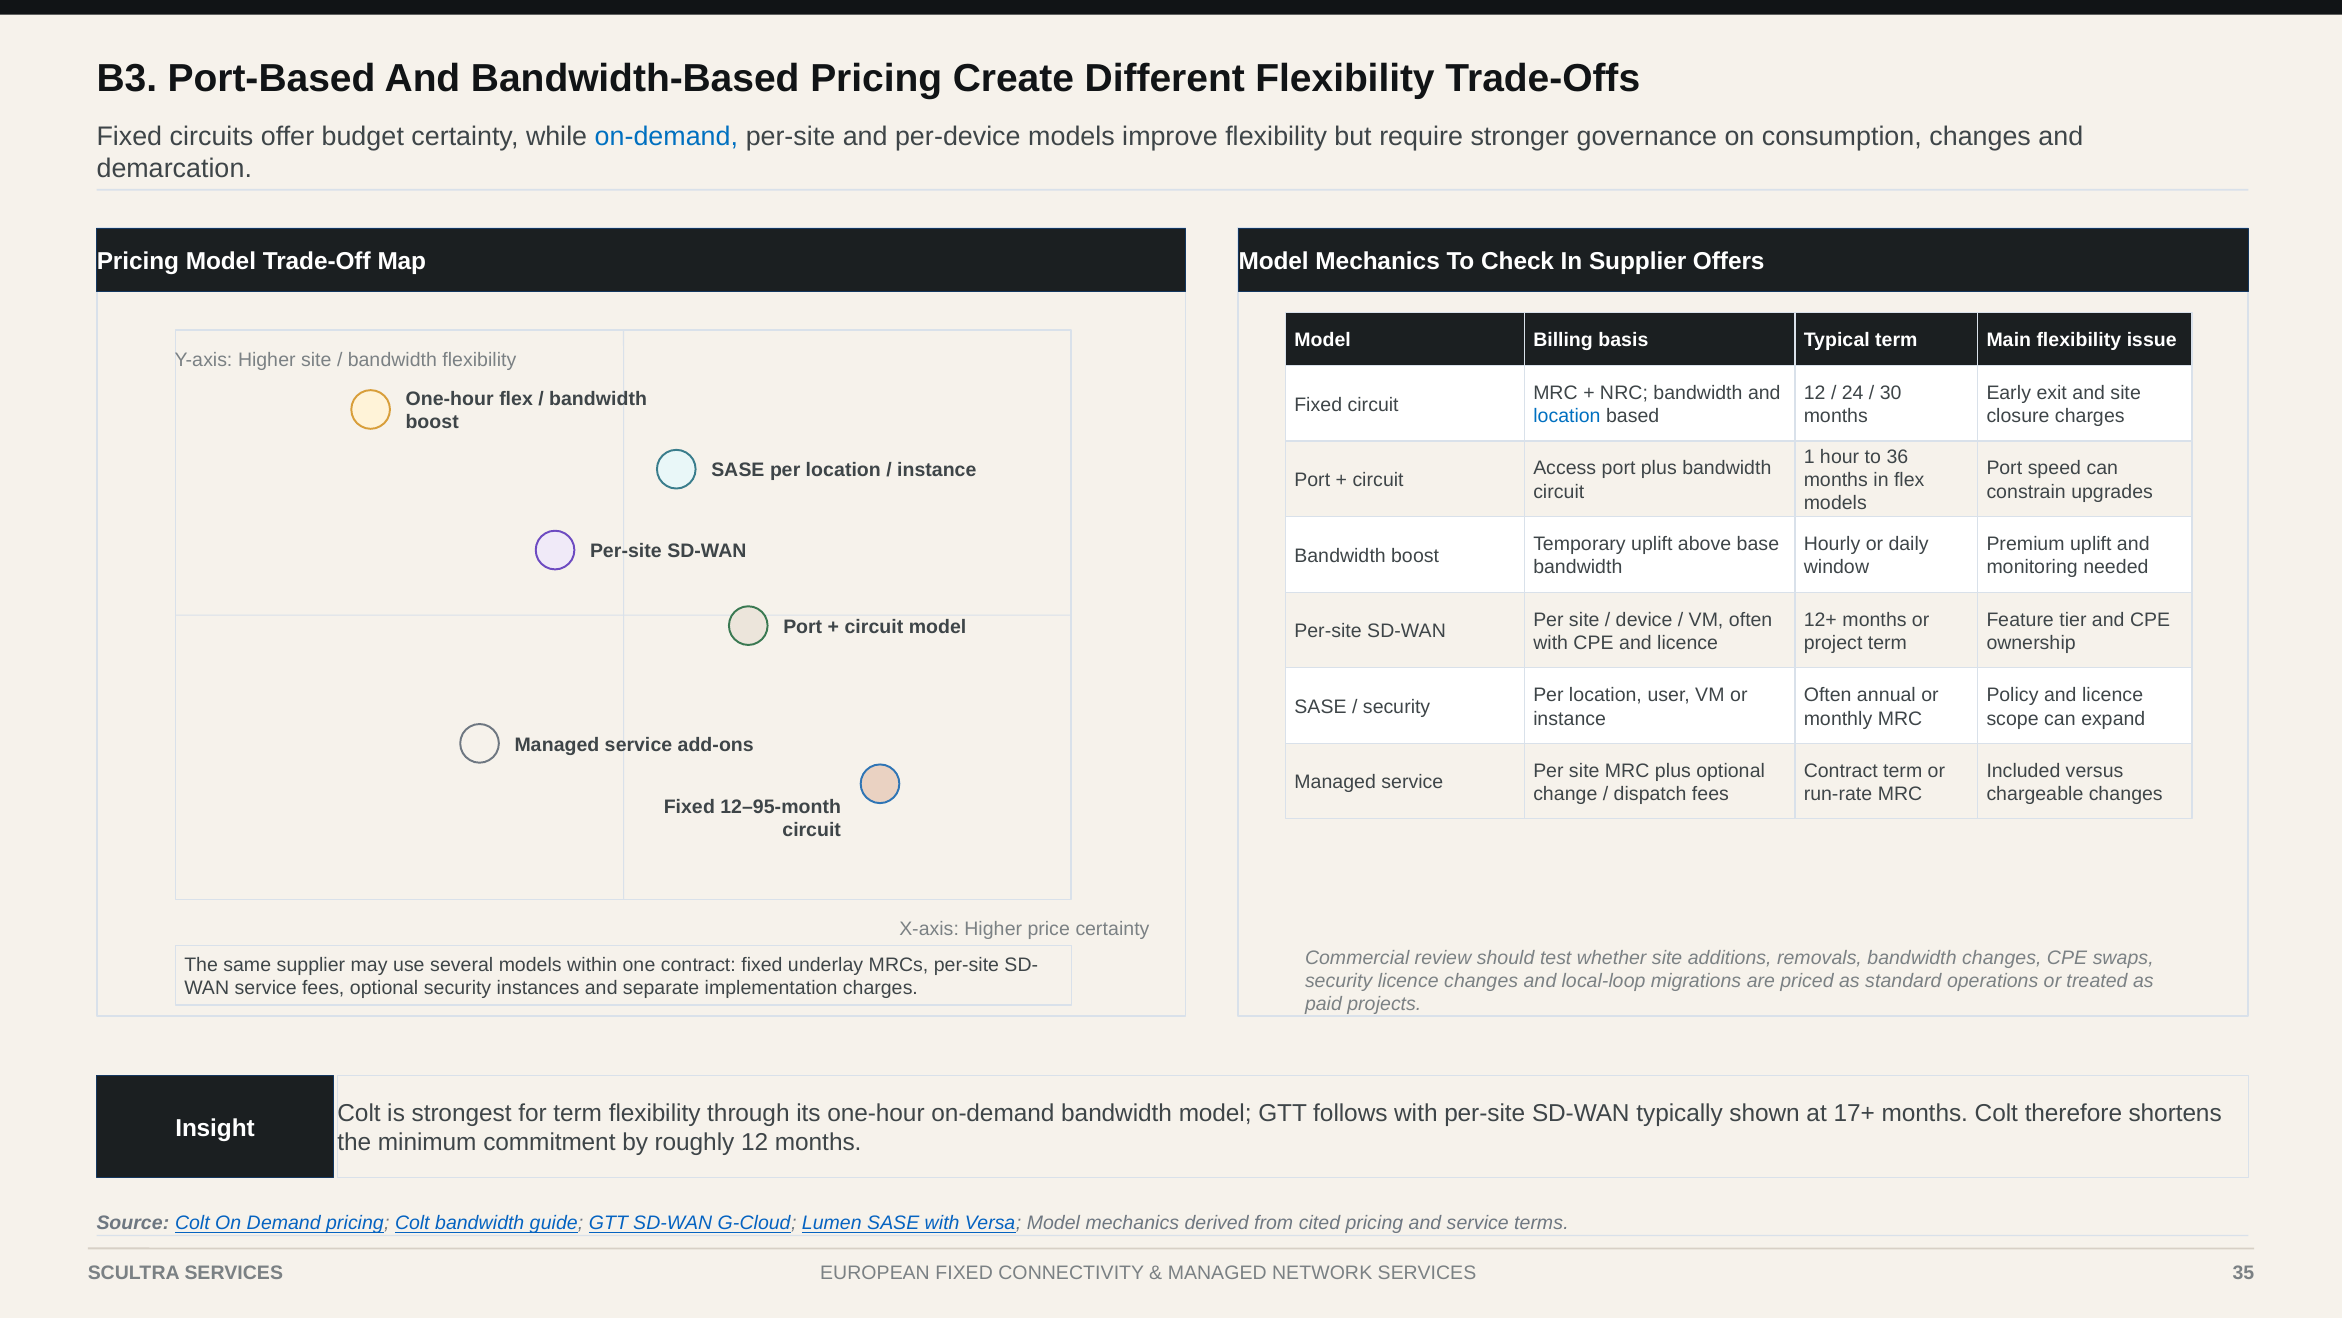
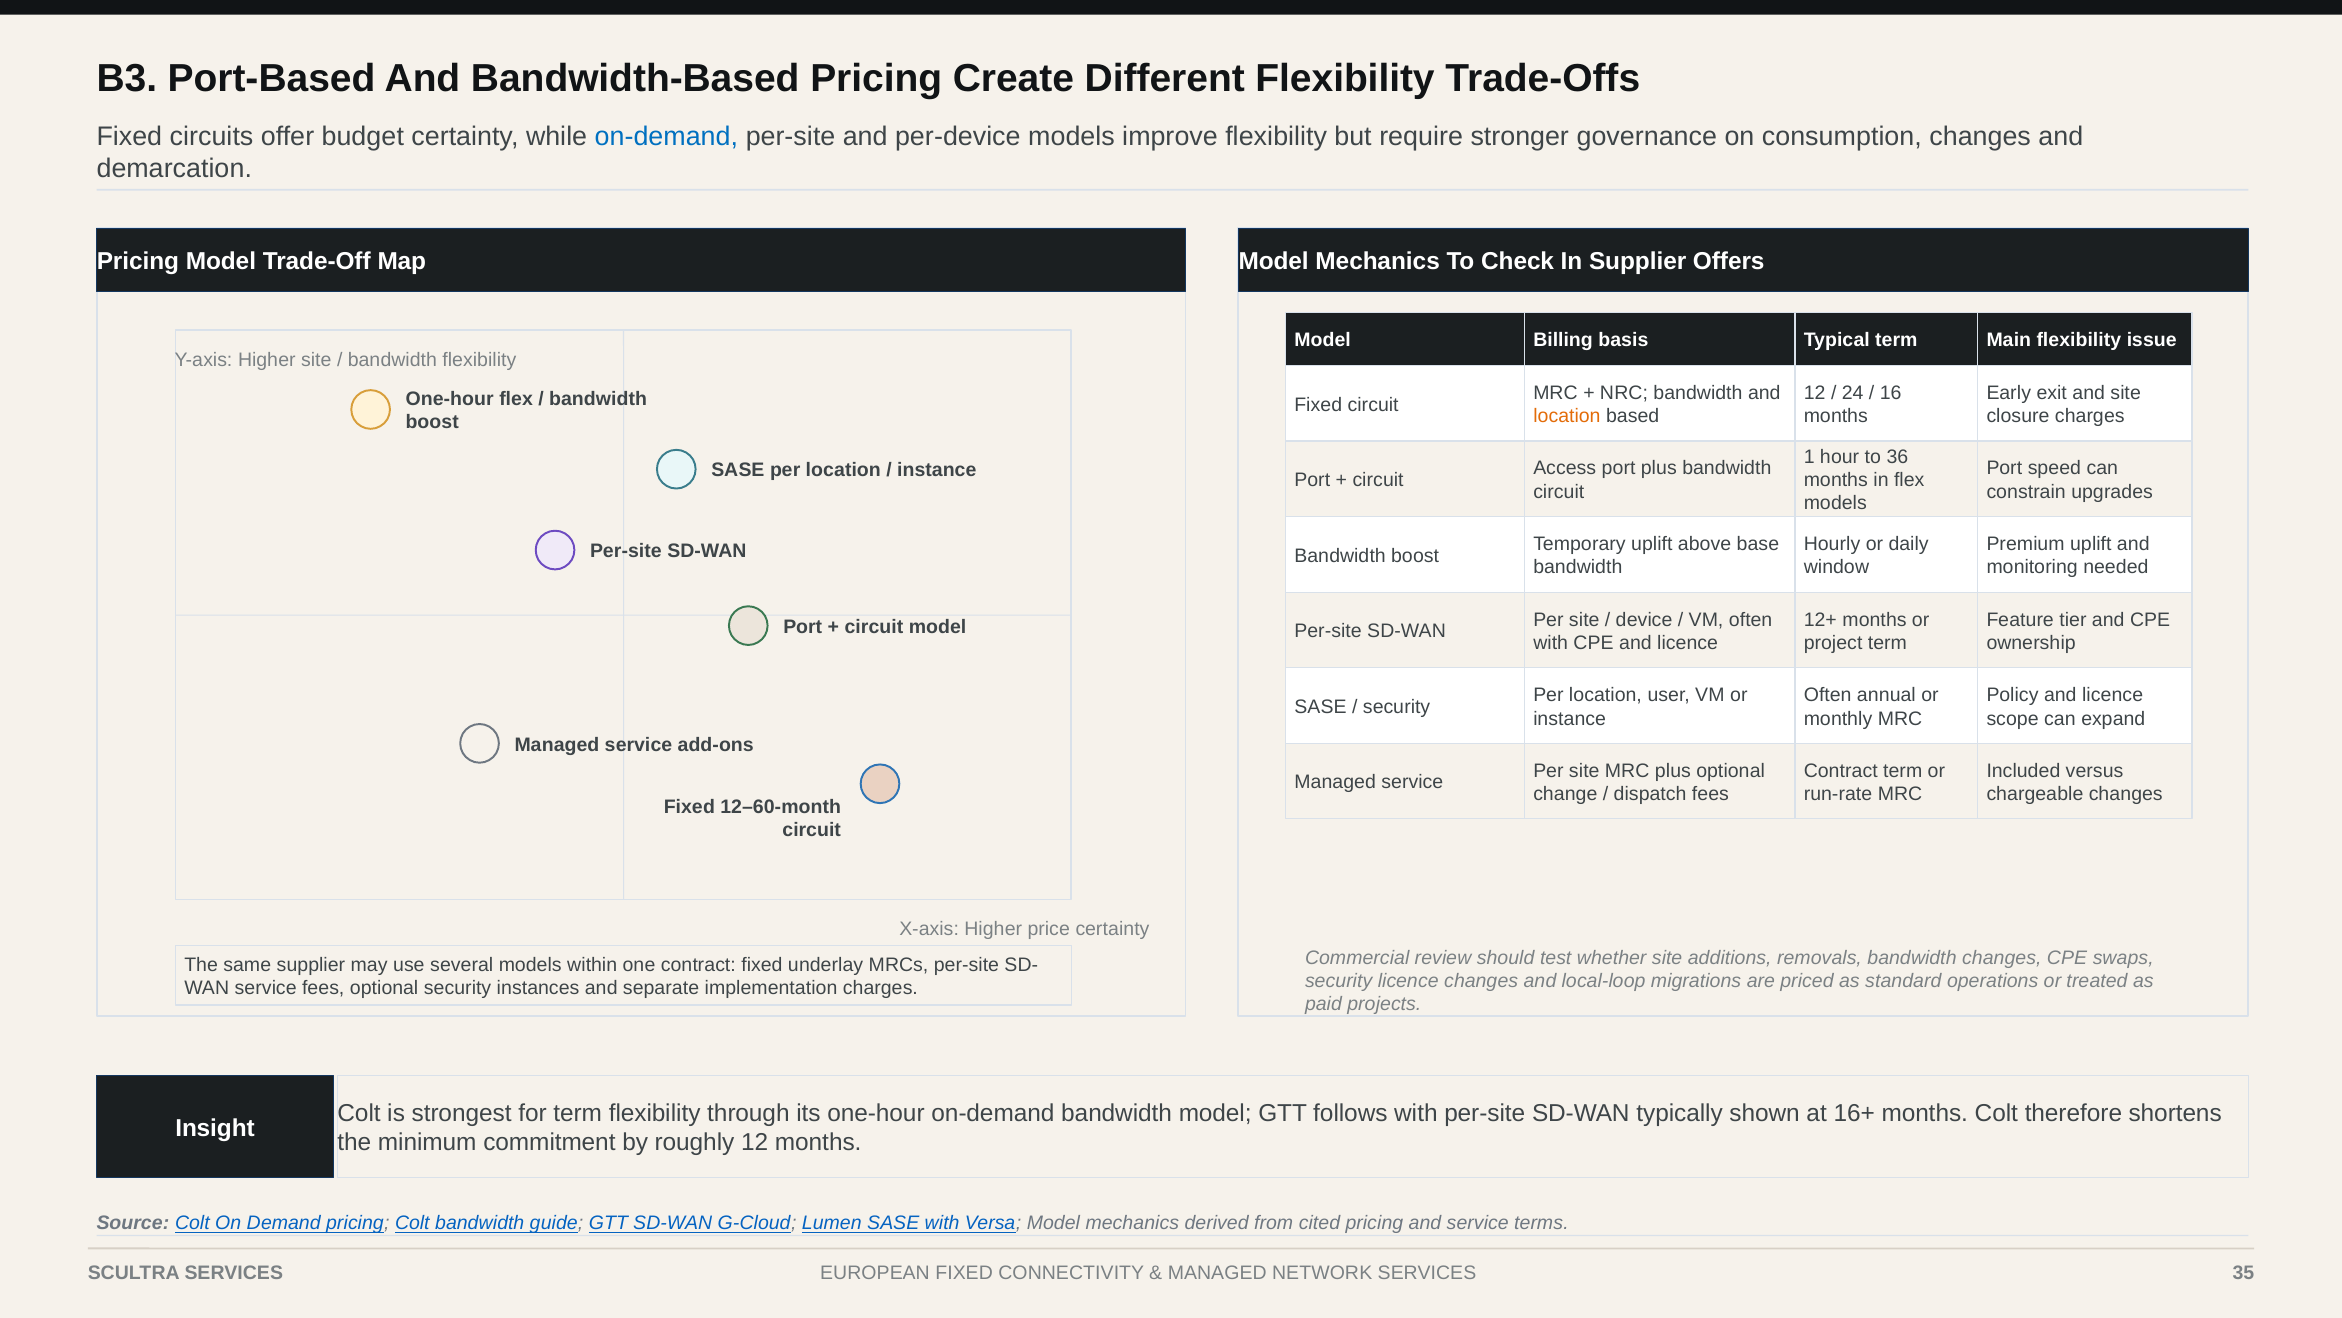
30: 30 -> 16
location at (1567, 416) colour: blue -> orange
12–95-month: 12–95-month -> 12–60-month
17+: 17+ -> 16+
